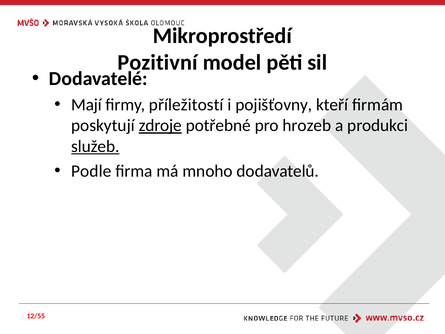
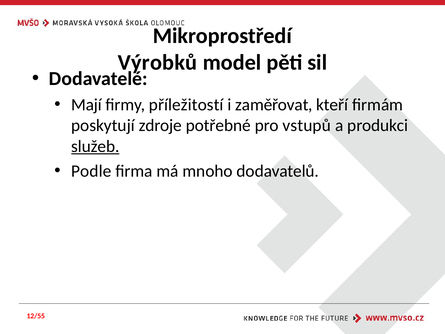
Pozitivní: Pozitivní -> Výrobků
pojišťovny: pojišťovny -> zaměřovat
zdroje underline: present -> none
hrozeb: hrozeb -> vstupů
